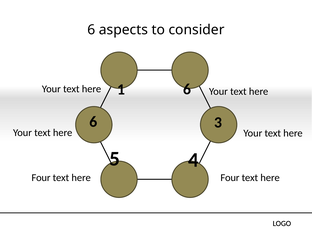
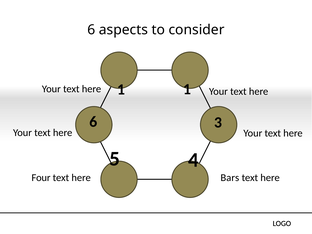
1 6: 6 -> 1
Four at (230, 178): Four -> Bars
